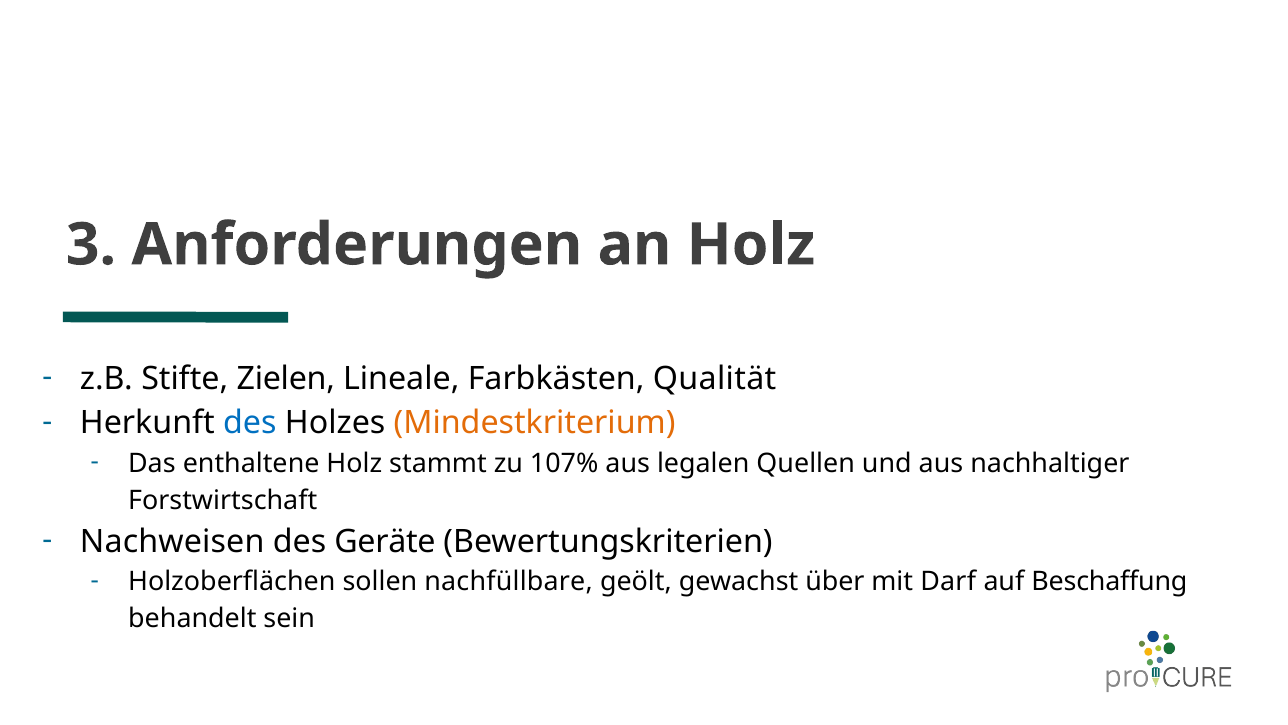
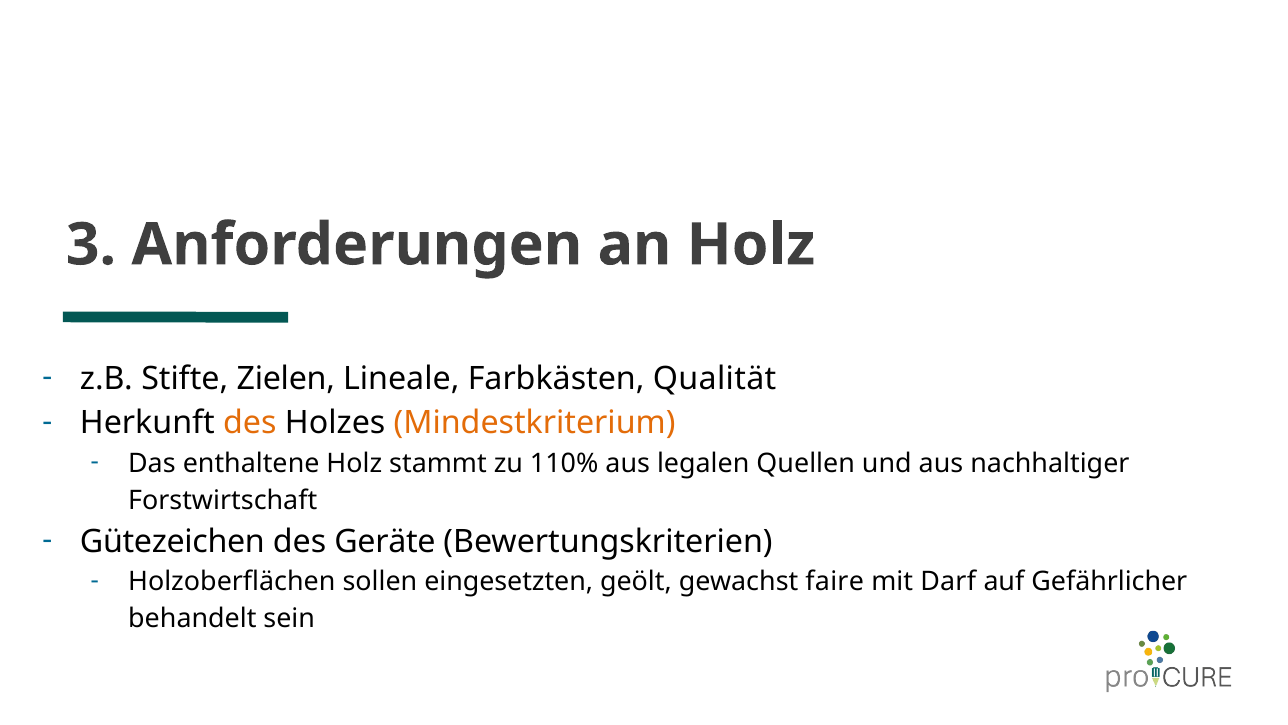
des at (250, 423) colour: blue -> orange
107%: 107% -> 110%
Nachweisen: Nachweisen -> Gütezeichen
nachfüllbare: nachfüllbare -> eingesetzten
über: über -> faire
Beschaffung: Beschaffung -> Gefährlicher
